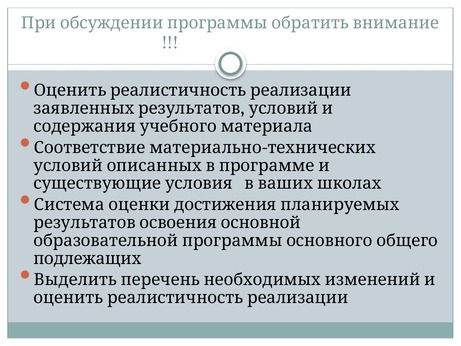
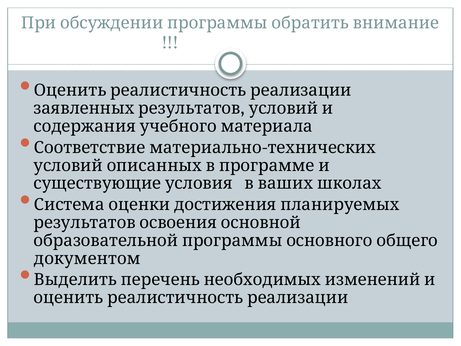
подлежащих: подлежащих -> документом
